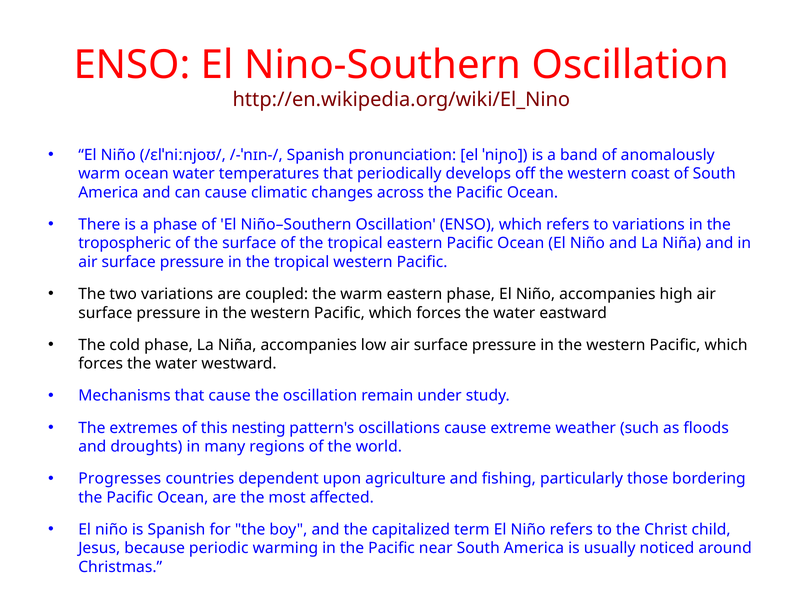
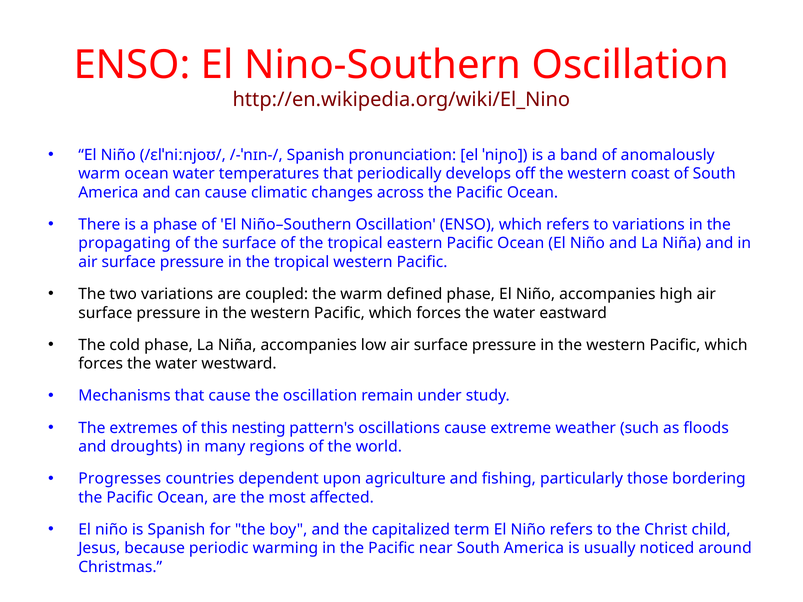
tropospheric: tropospheric -> propagating
warm eastern: eastern -> defined
